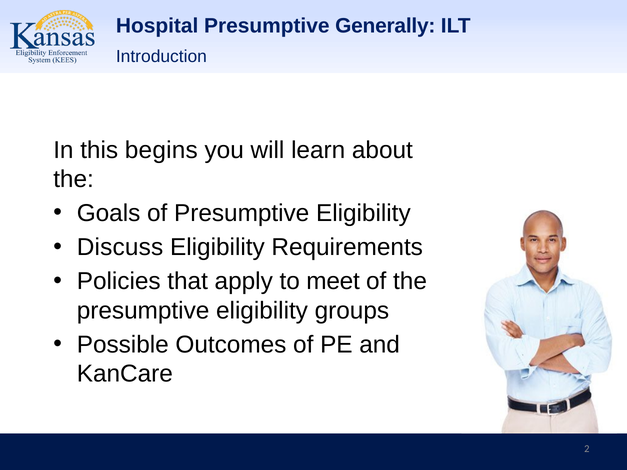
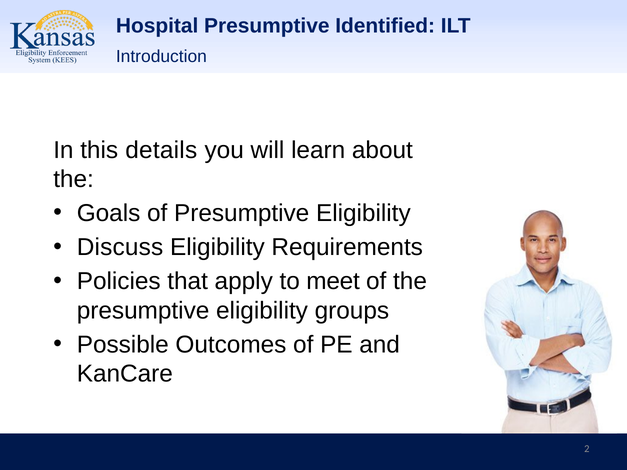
Generally: Generally -> Identified
begins: begins -> details
